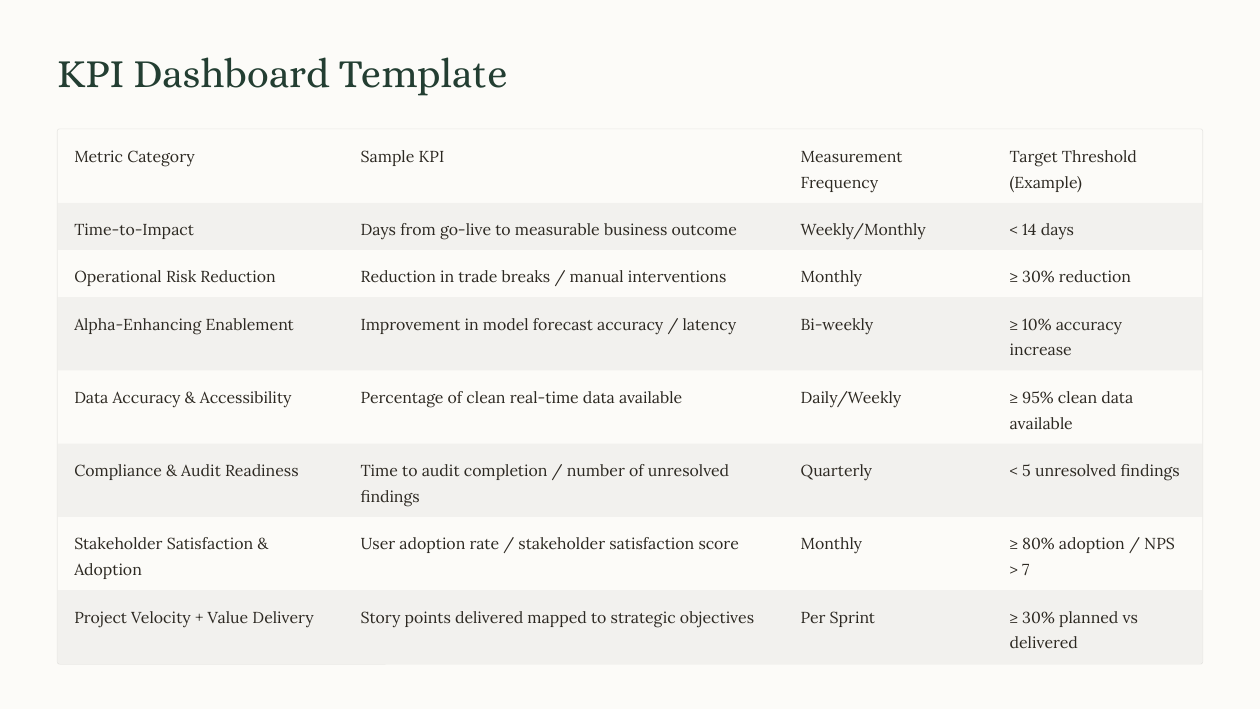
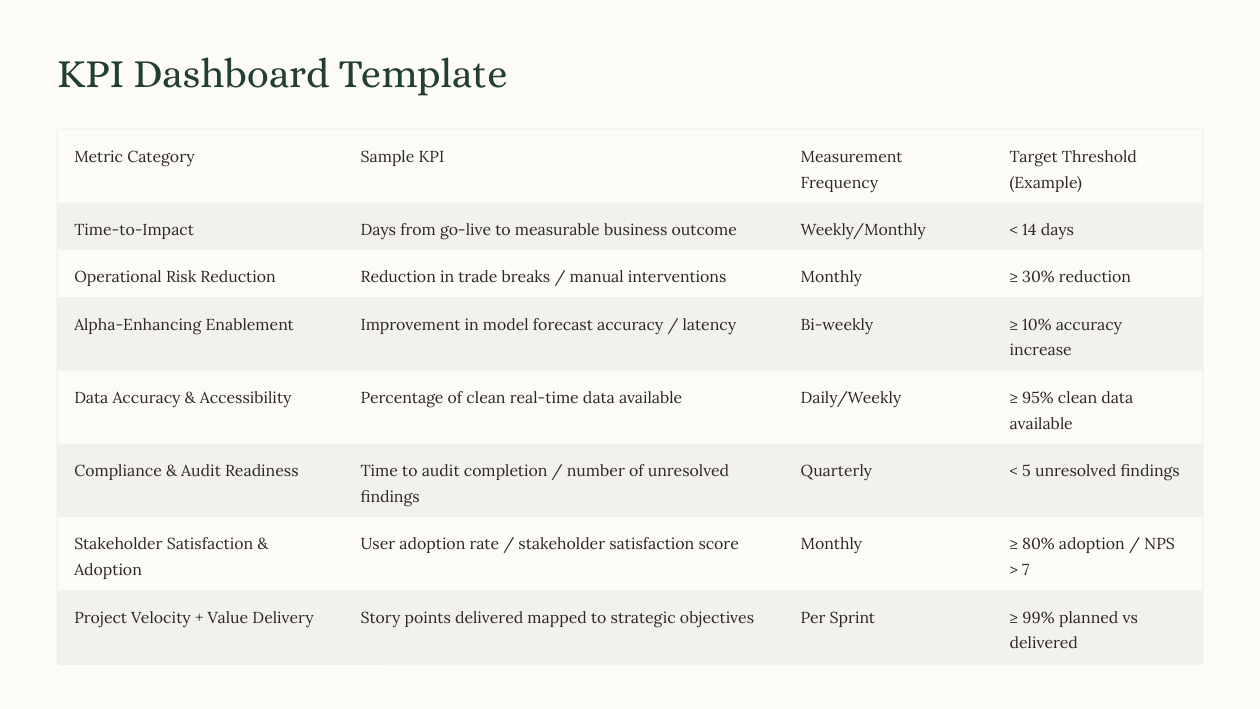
30% at (1039, 618): 30% -> 99%
